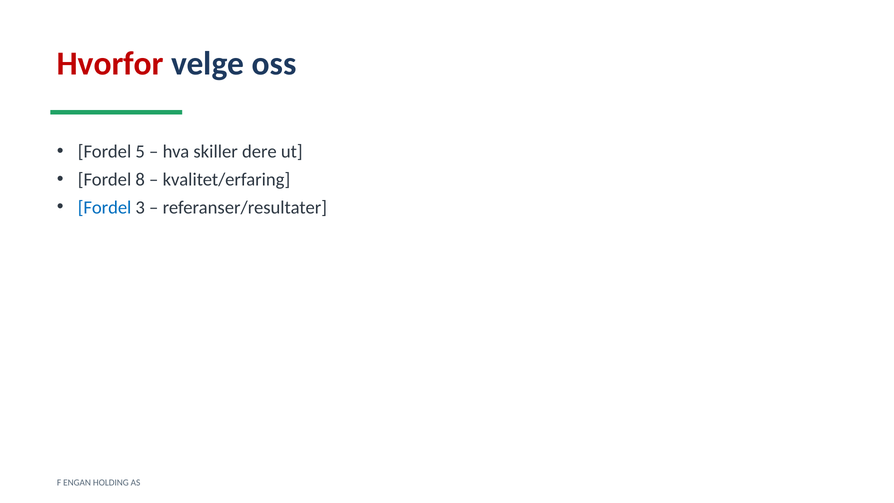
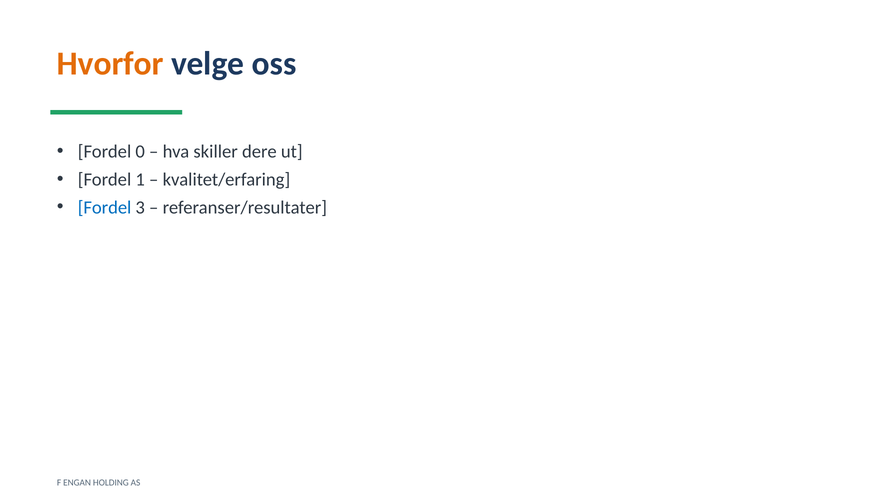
Hvorfor colour: red -> orange
5: 5 -> 0
8: 8 -> 1
